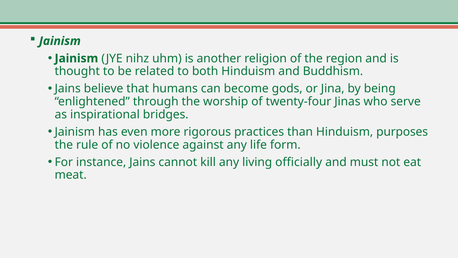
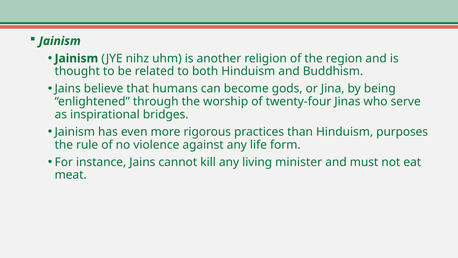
officially: officially -> minister
